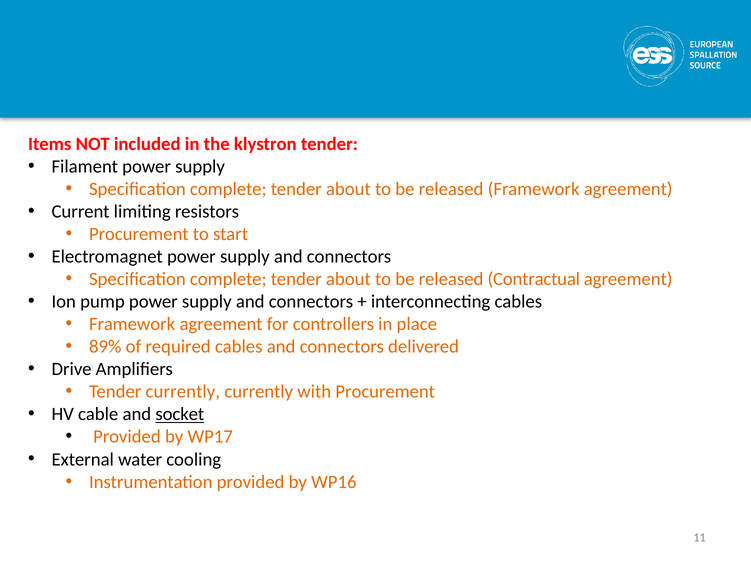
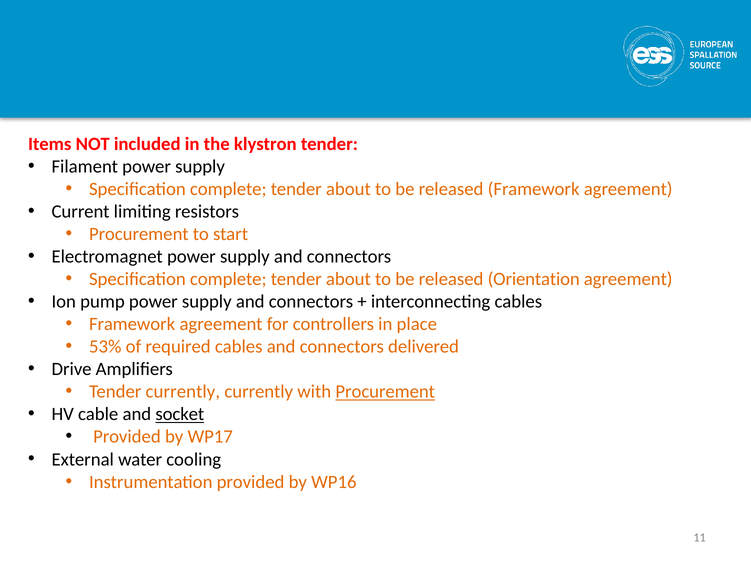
Contractual: Contractual -> Orientation
89%: 89% -> 53%
Procurement at (385, 392) underline: none -> present
